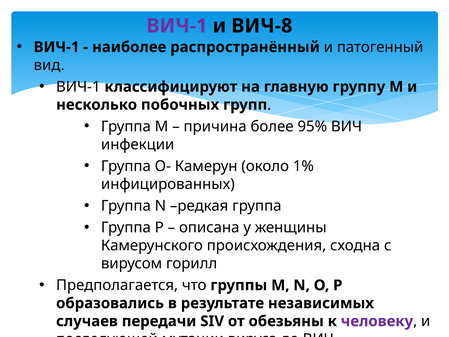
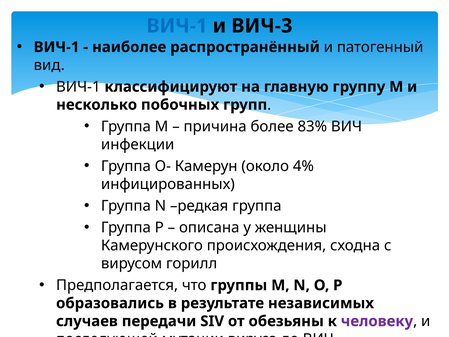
ВИЧ-1 at (177, 26) colour: purple -> blue
ВИЧ-8: ВИЧ-8 -> ВИЧ-3
95%: 95% -> 83%
1%: 1% -> 4%
